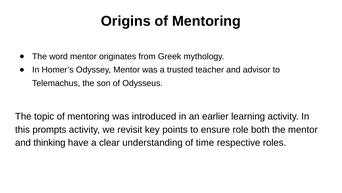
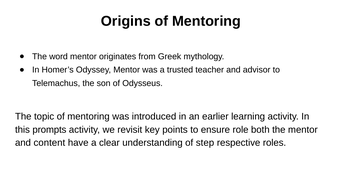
thinking: thinking -> content
time: time -> step
